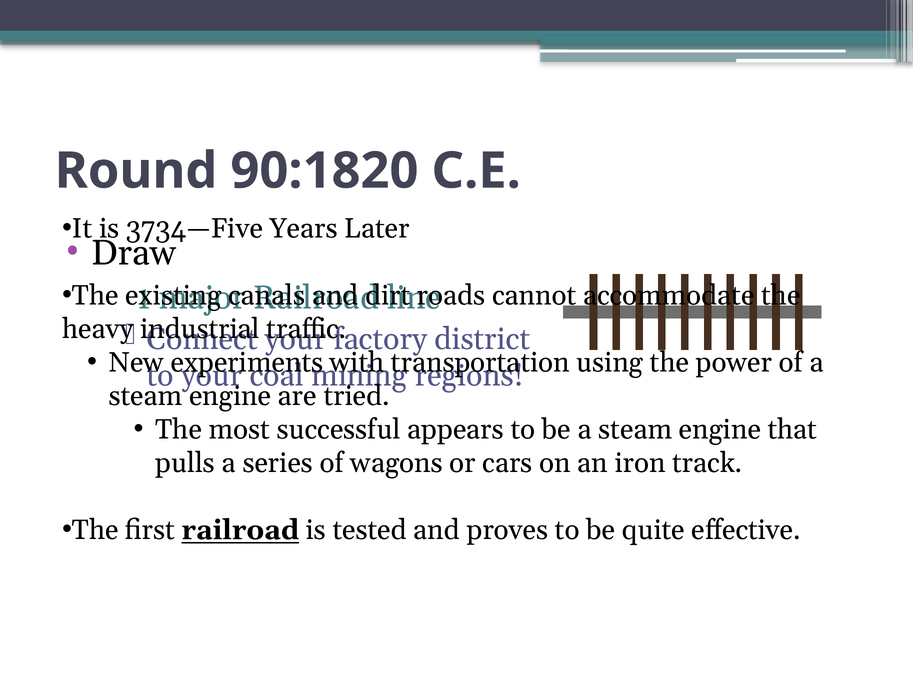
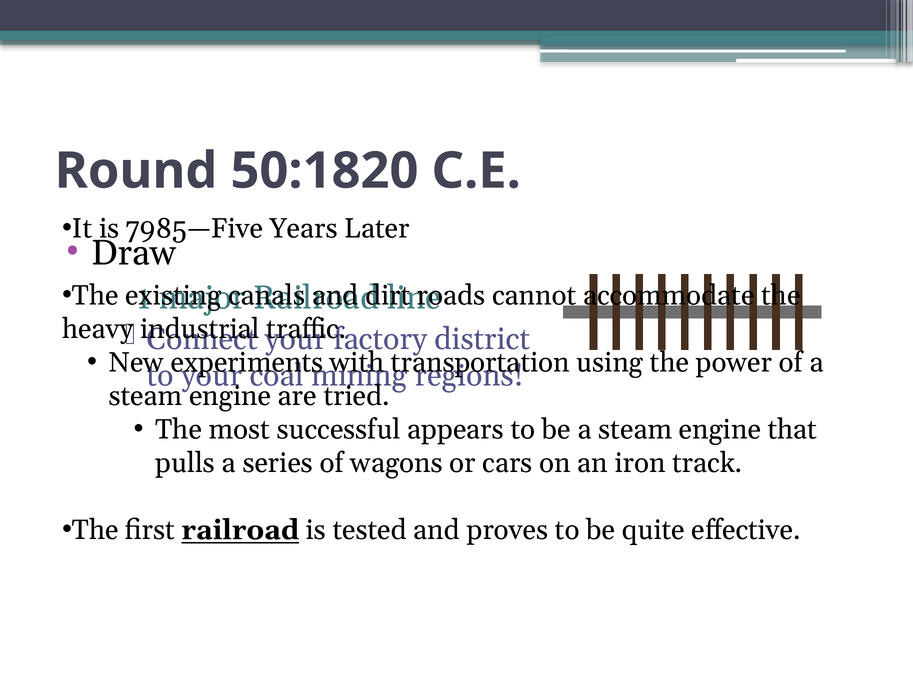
90:1820: 90:1820 -> 50:1820
3734—Five: 3734—Five -> 7985—Five
